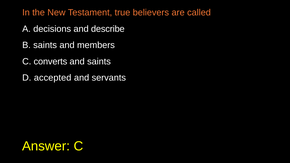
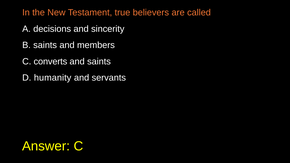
describe: describe -> sincerity
accepted: accepted -> humanity
